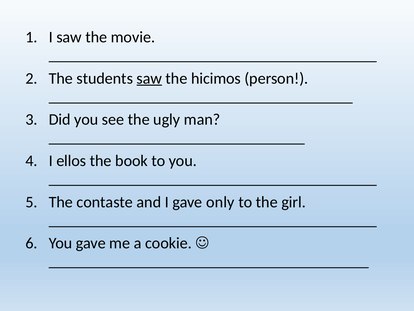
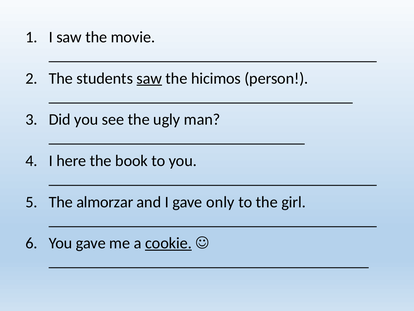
ellos: ellos -> here
contaste: contaste -> almorzar
cookie underline: none -> present
